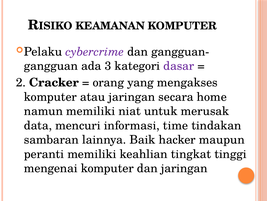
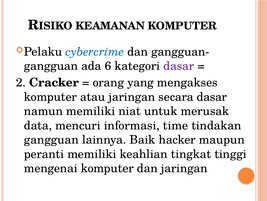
cybercrime colour: purple -> blue
3: 3 -> 6
secara home: home -> dasar
sambaran at (51, 139): sambaran -> gangguan
